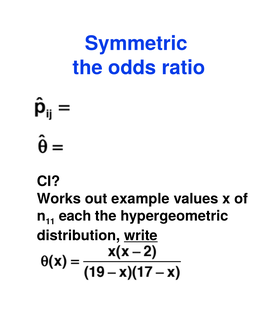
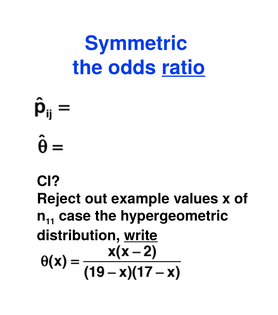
ratio underline: none -> present
Works: Works -> Reject
each: each -> case
